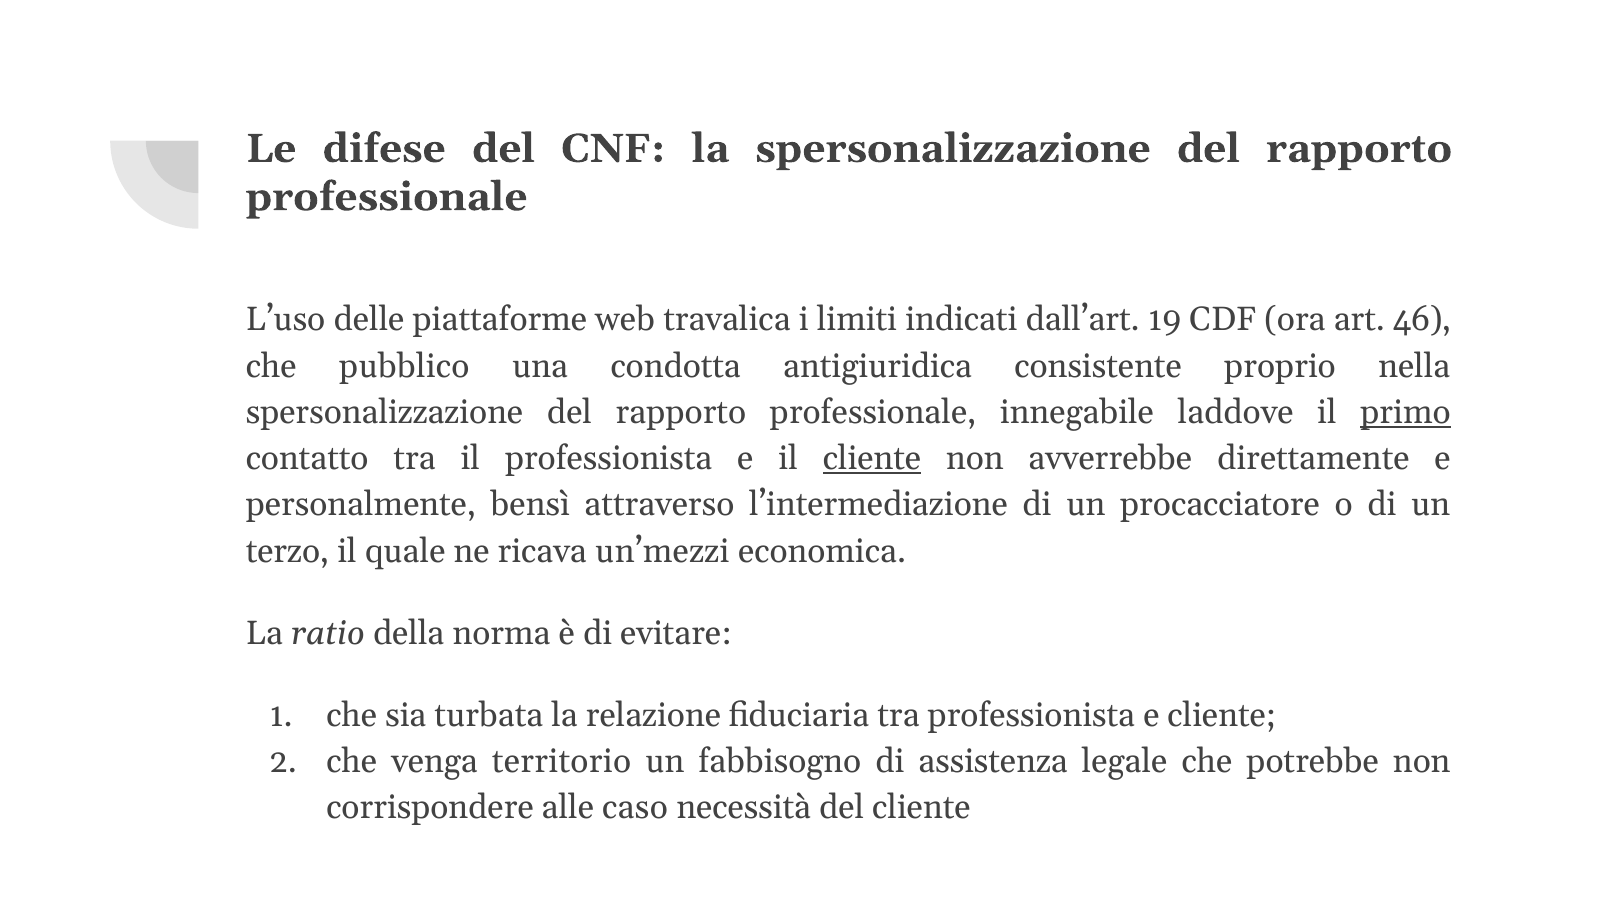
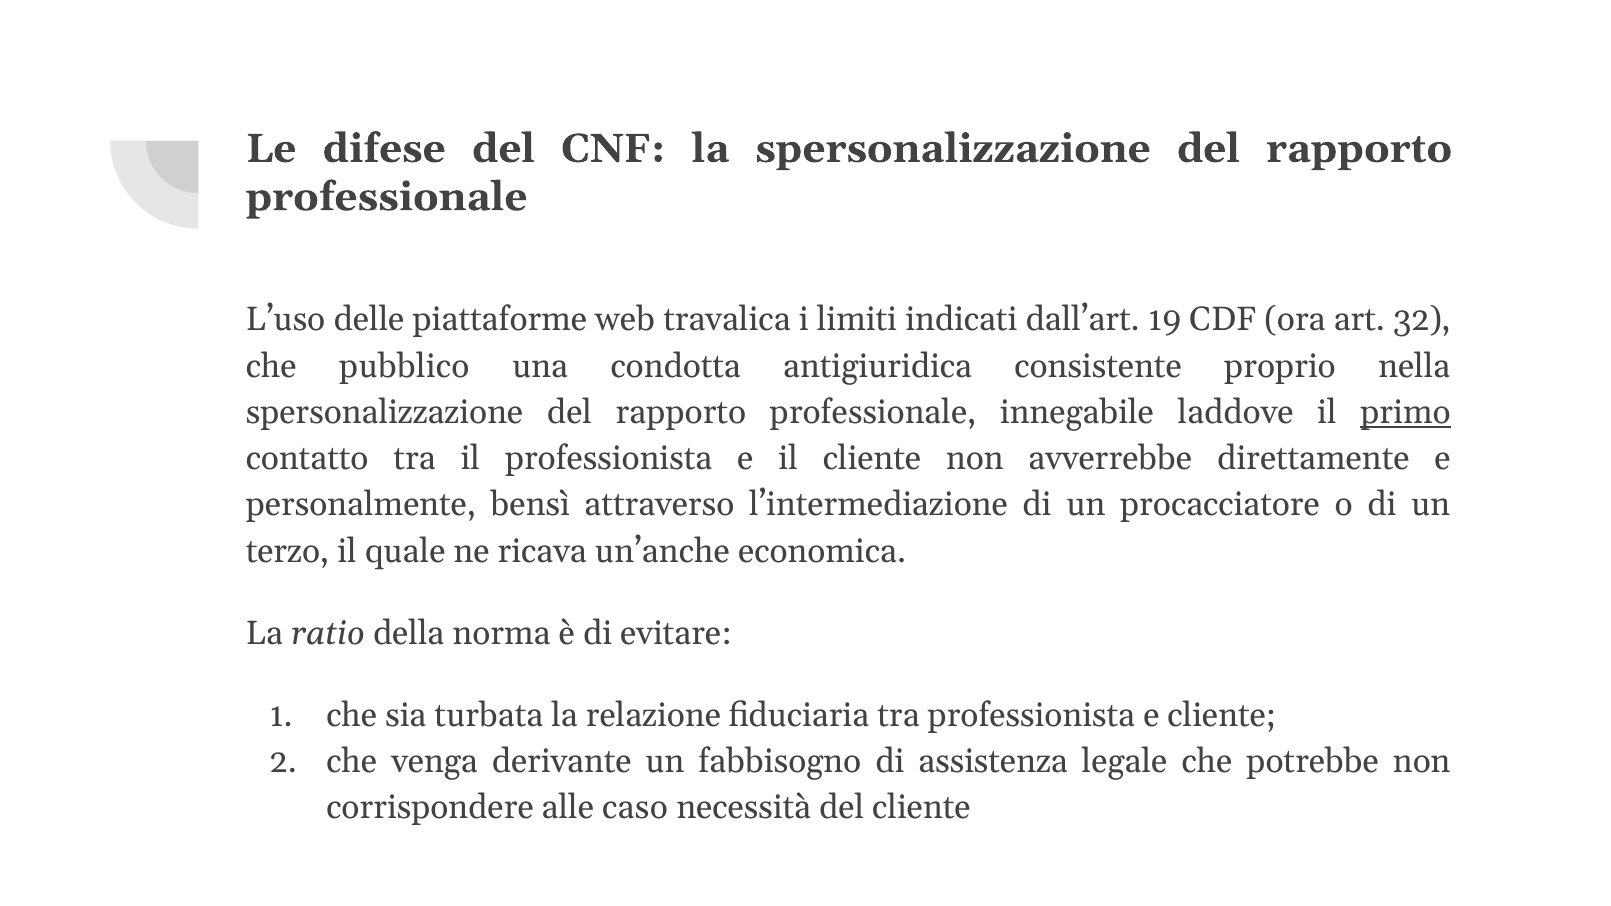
46: 46 -> 32
cliente at (872, 459) underline: present -> none
un’mezzi: un’mezzi -> un’anche
territorio: territorio -> derivante
